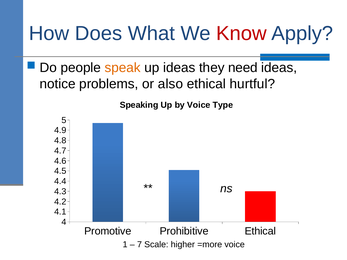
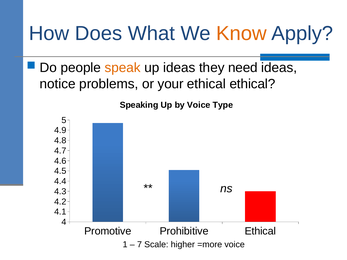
Know colour: red -> orange
also: also -> your
ethical hurtful: hurtful -> ethical
